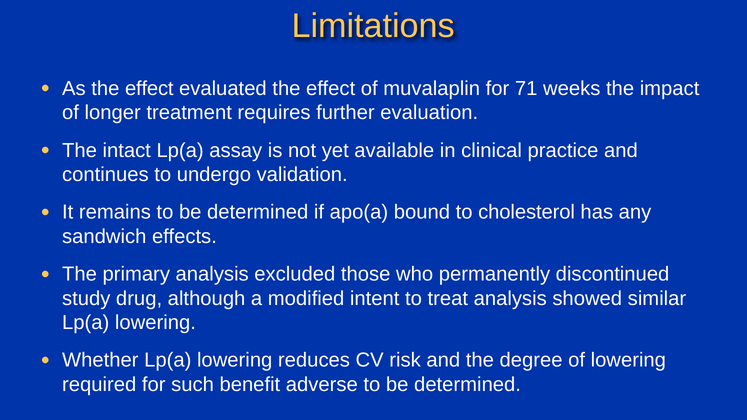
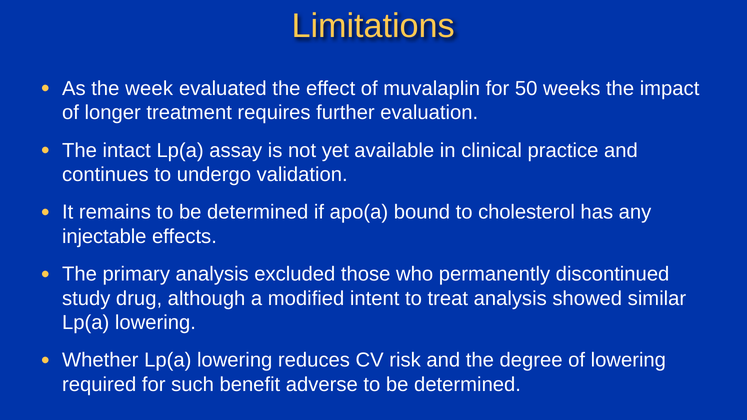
As the effect: effect -> week
71: 71 -> 50
sandwich: sandwich -> injectable
